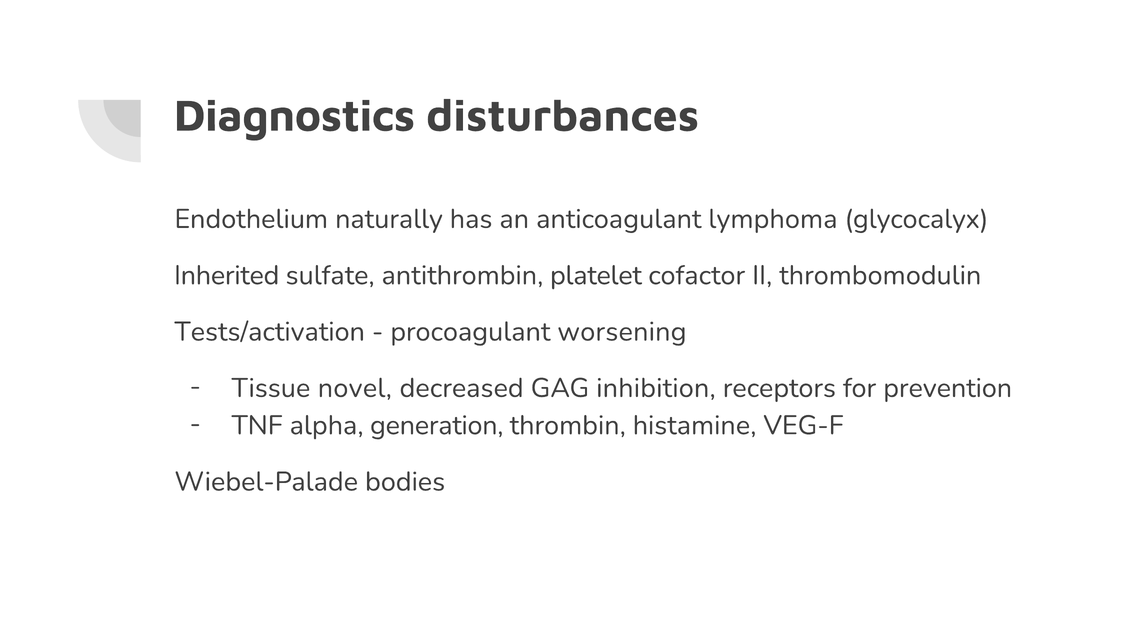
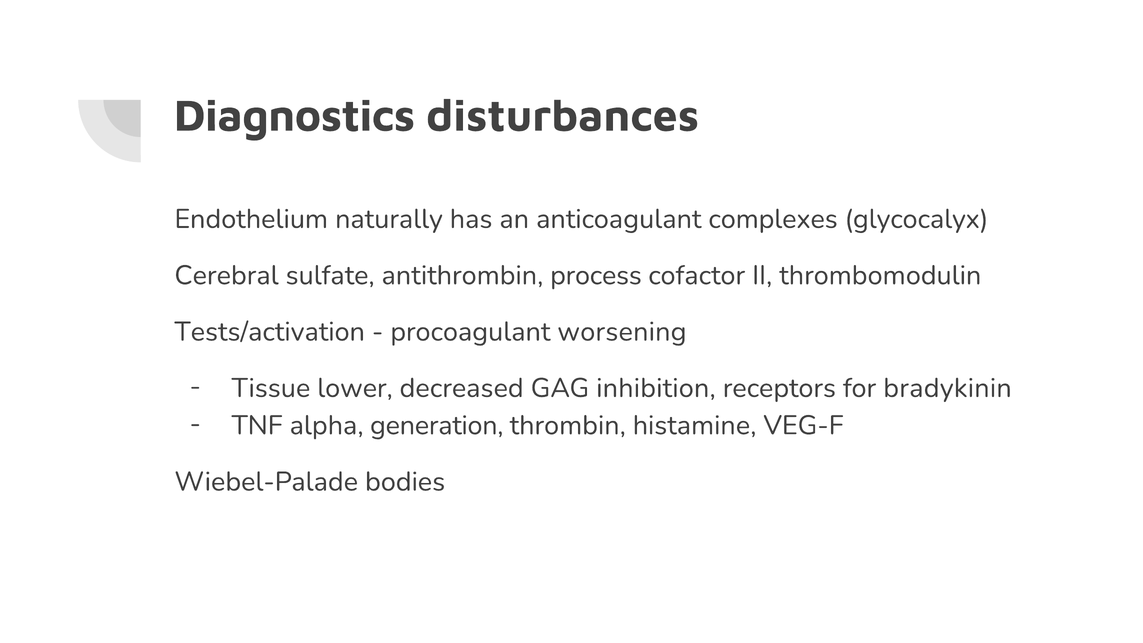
lymphoma: lymphoma -> complexes
Inherited: Inherited -> Cerebral
platelet: platelet -> process
novel: novel -> lower
prevention: prevention -> bradykinin
